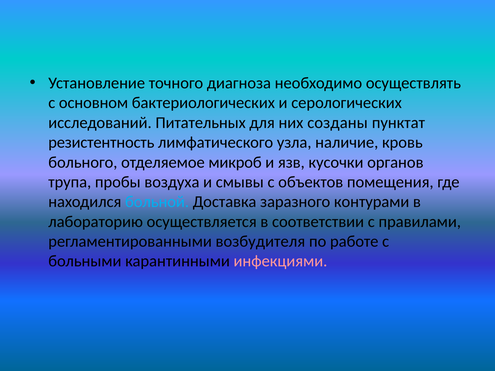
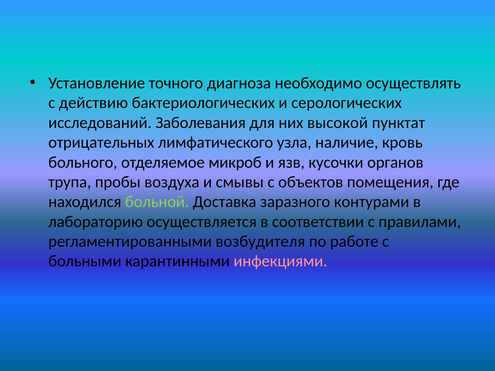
основном: основном -> действию
Питательных: Питательных -> Заболевания
созданы: созданы -> высокой
резистентность: резистентность -> отрицательных
больной colour: light blue -> light green
